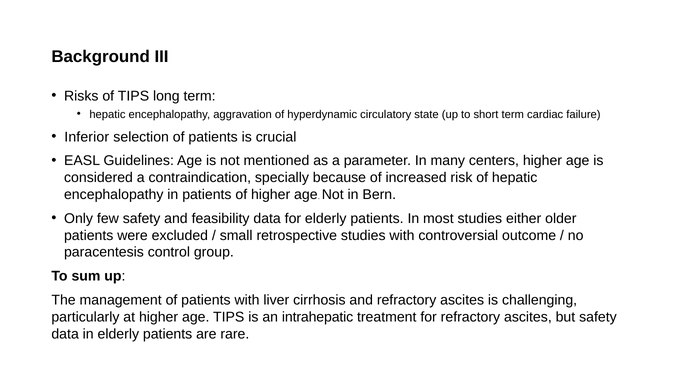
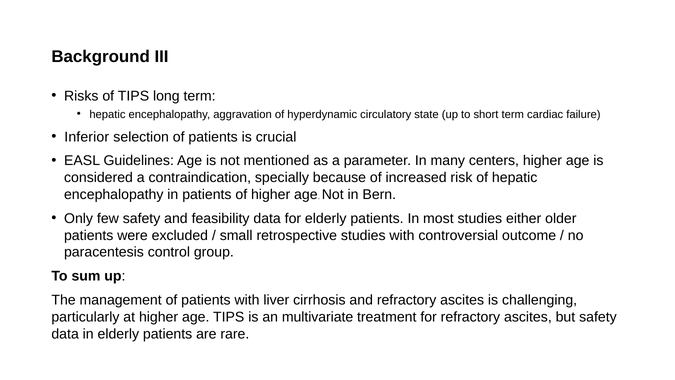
intrahepatic: intrahepatic -> multivariate
